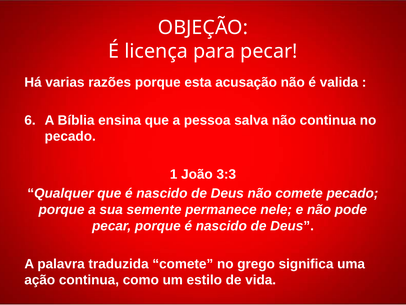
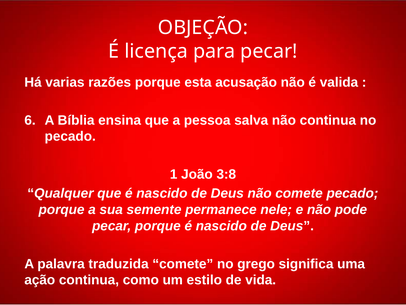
3:3: 3:3 -> 3:8
